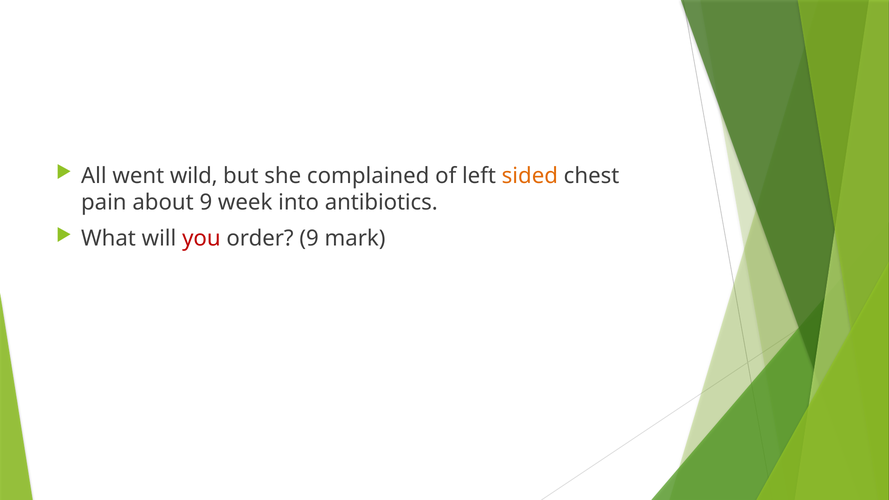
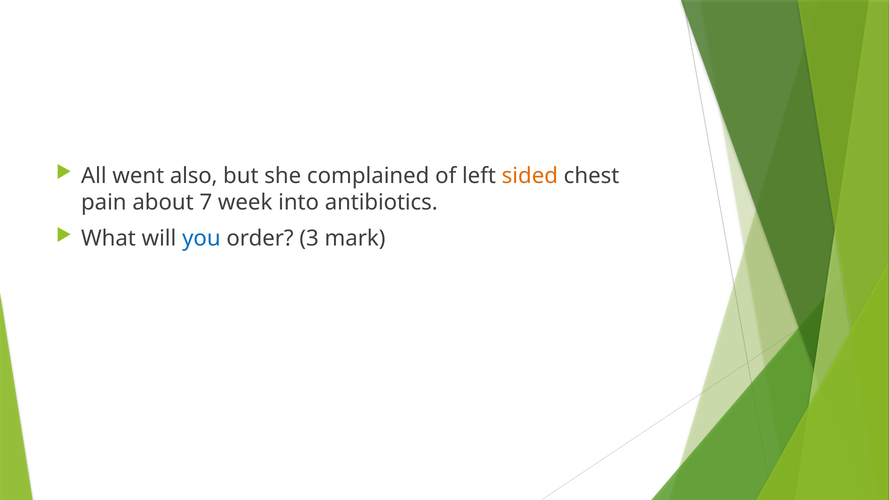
wild: wild -> also
about 9: 9 -> 7
you colour: red -> blue
order 9: 9 -> 3
